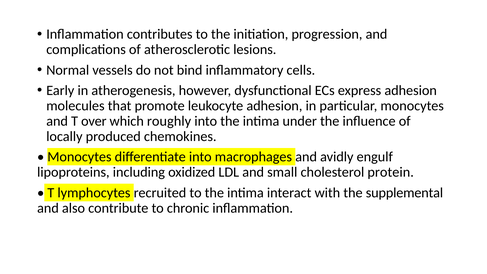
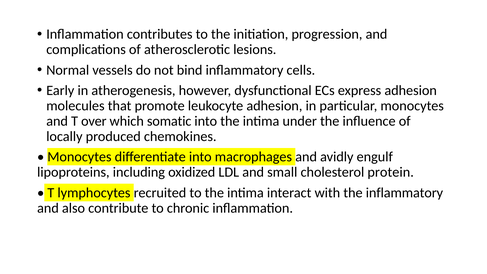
roughly: roughly -> somatic
the supplemental: supplemental -> inflammatory
